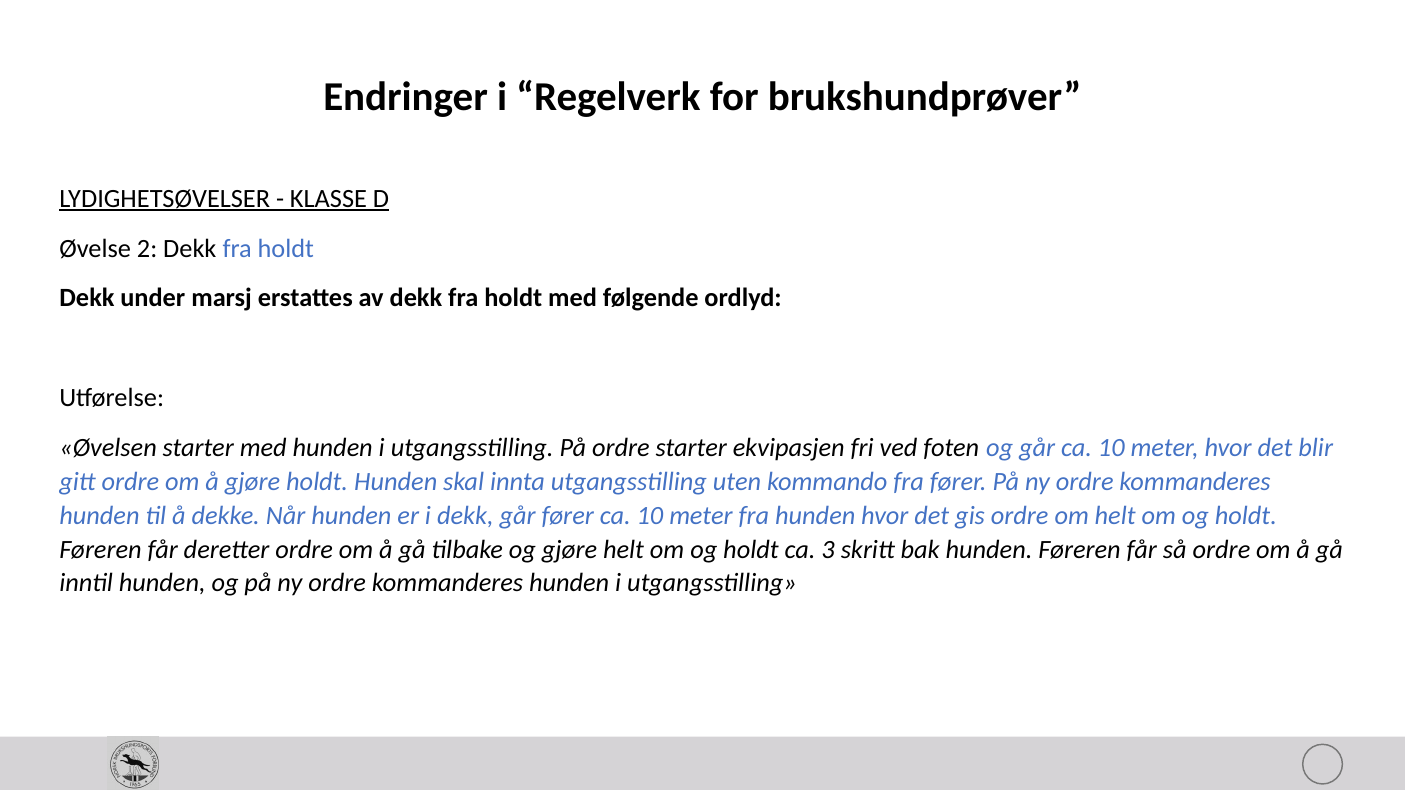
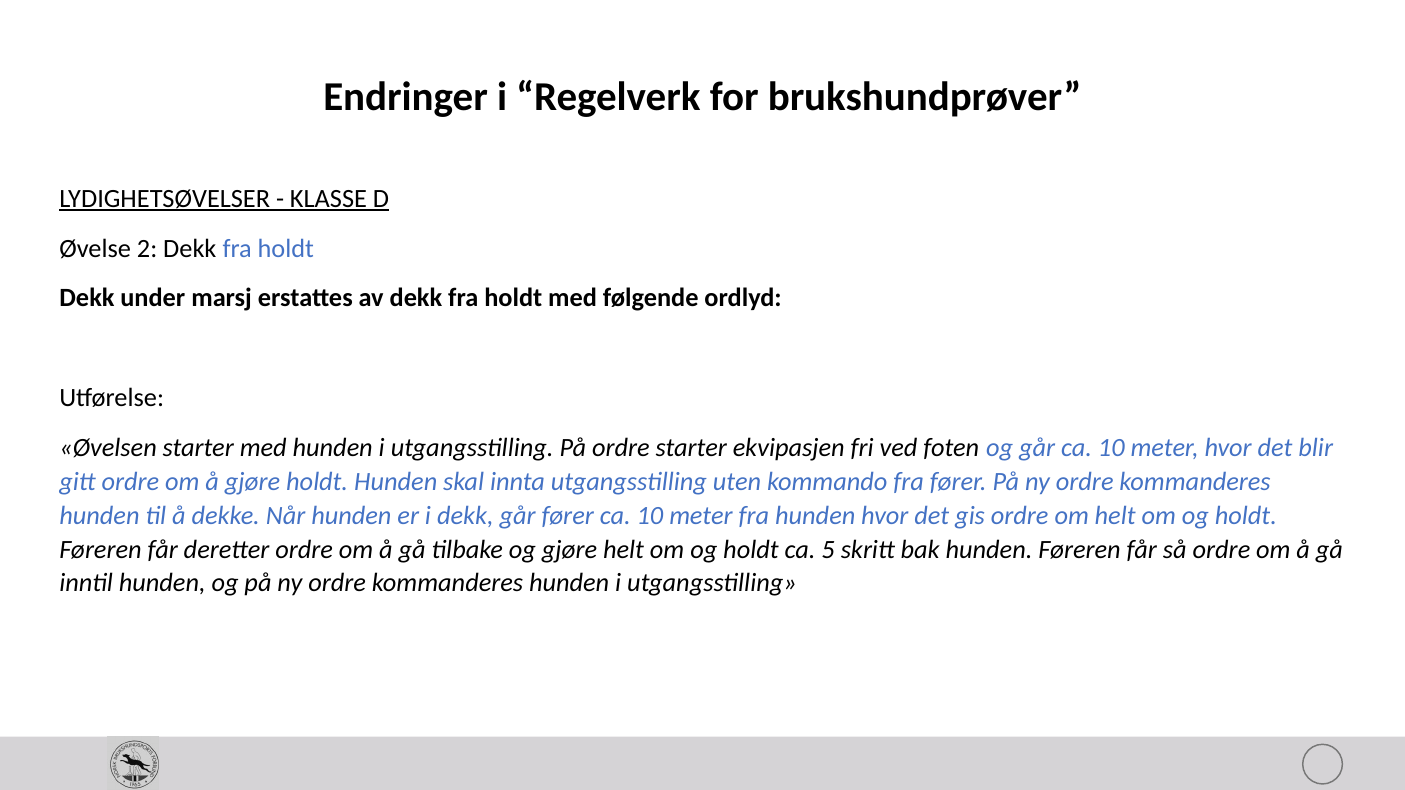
3: 3 -> 5
